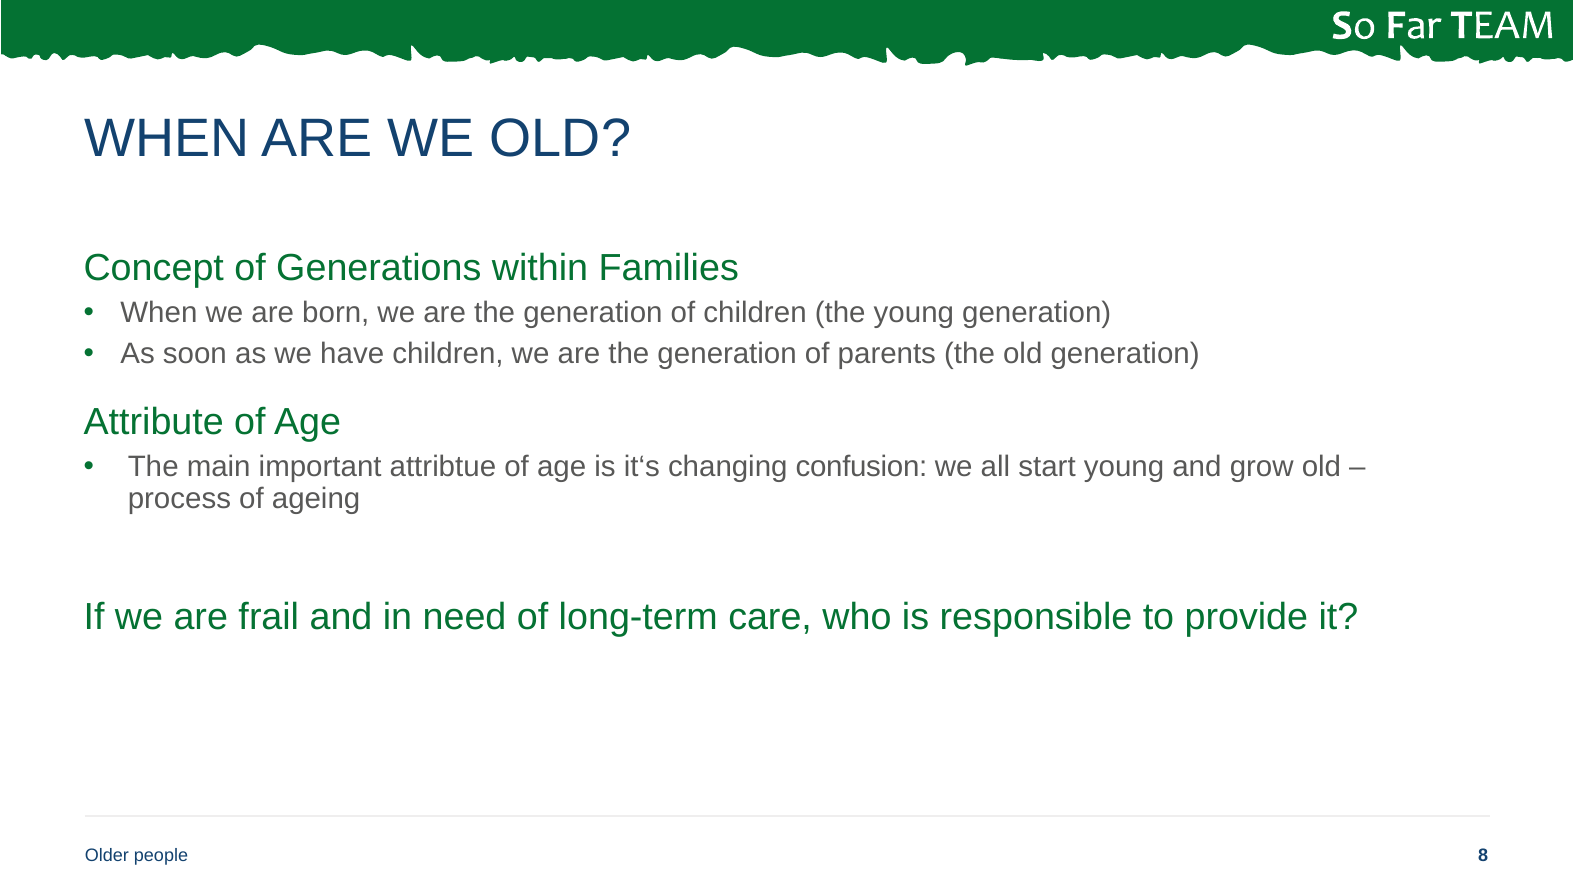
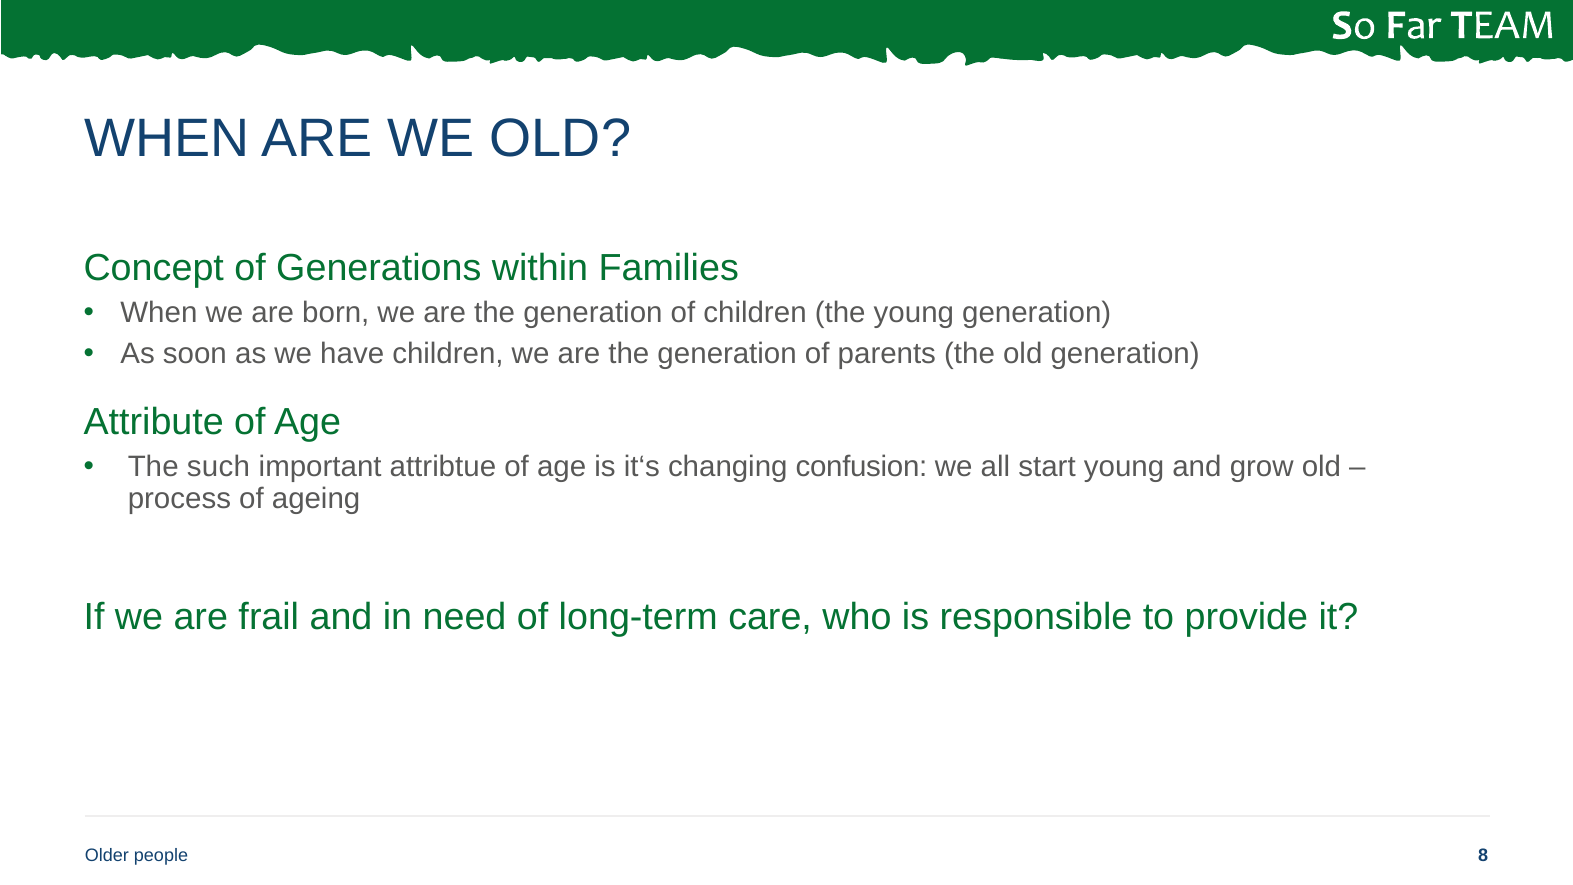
main: main -> such
